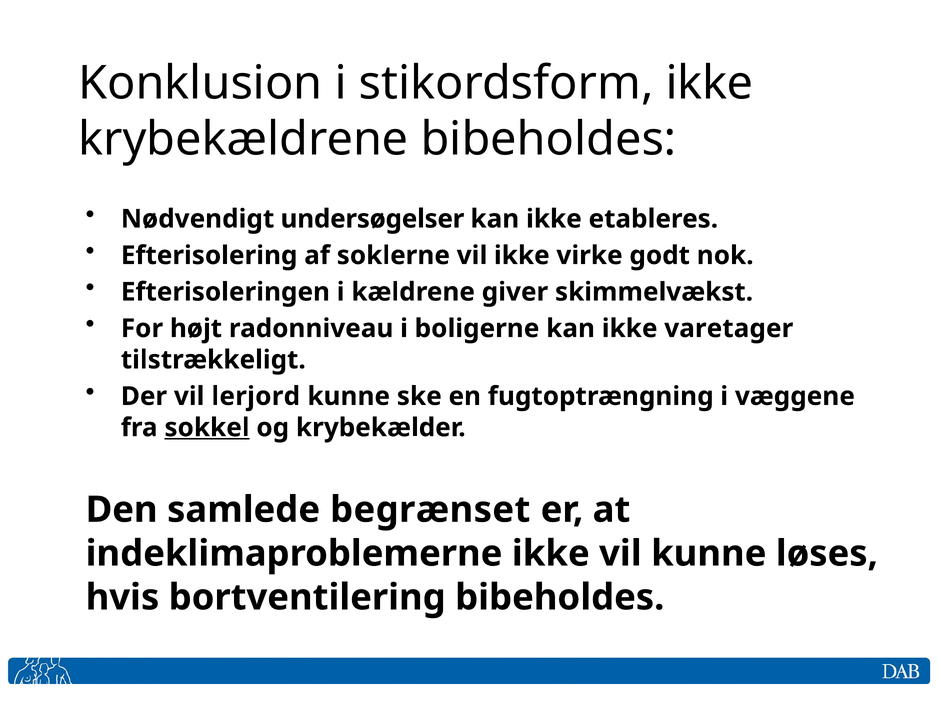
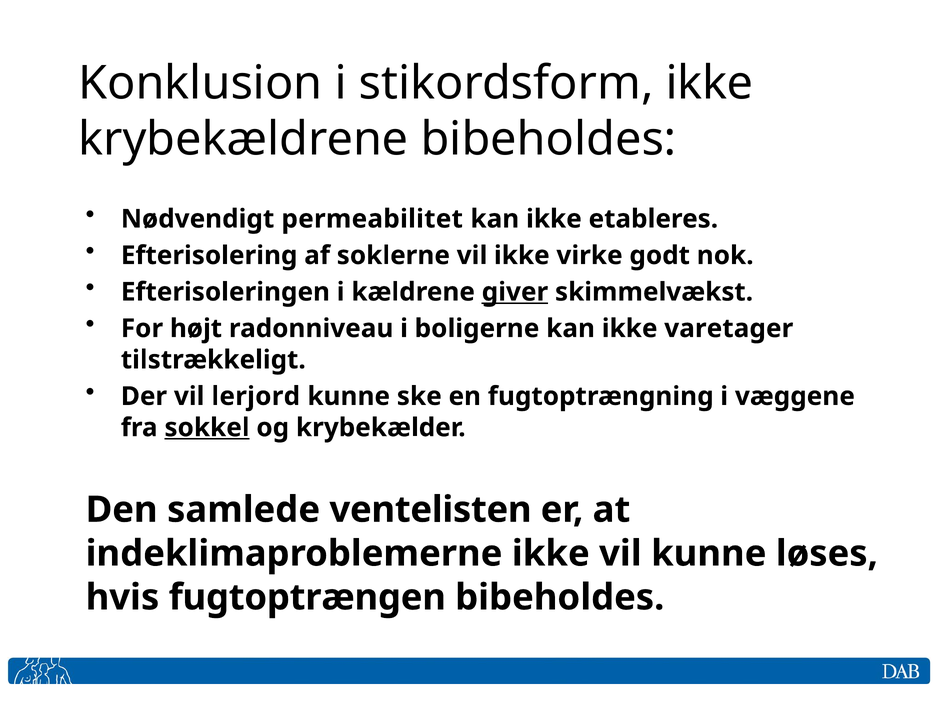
undersøgelser: undersøgelser -> permeabilitet
giver underline: none -> present
begrænset: begrænset -> ventelisten
bortventilering: bortventilering -> fugtoptrængen
